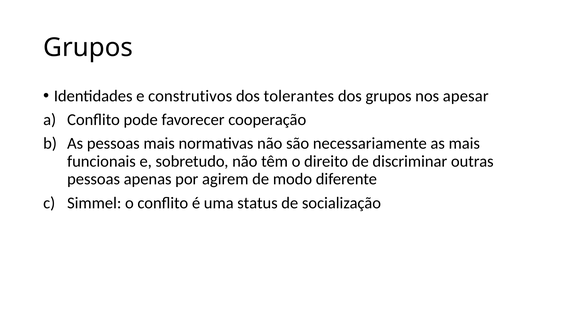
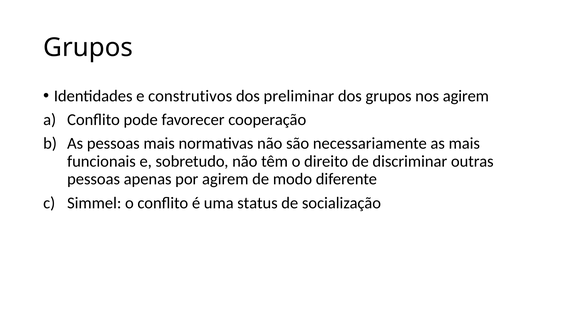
tolerantes: tolerantes -> preliminar
nos apesar: apesar -> agirem
